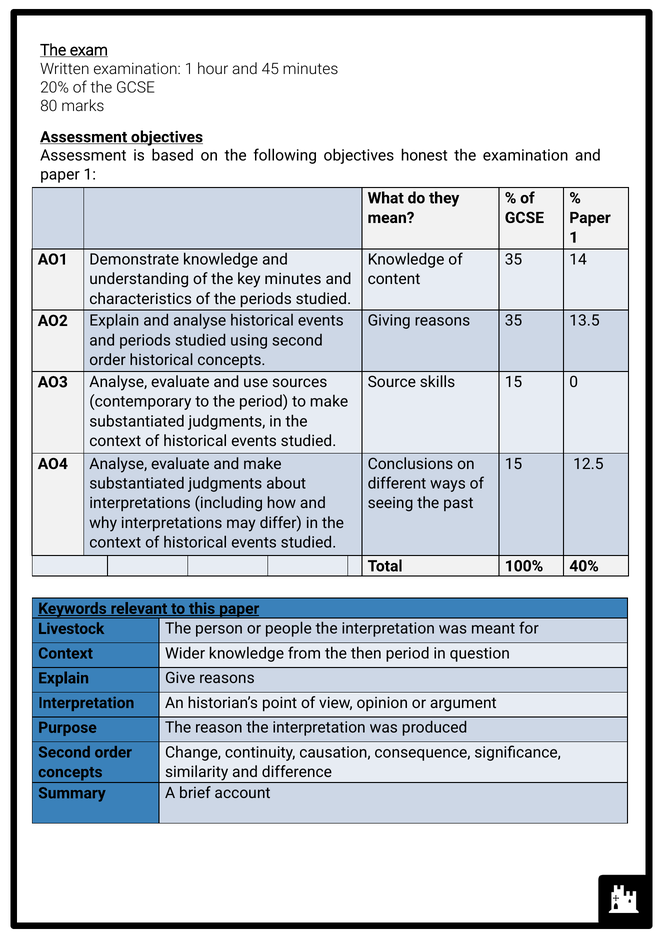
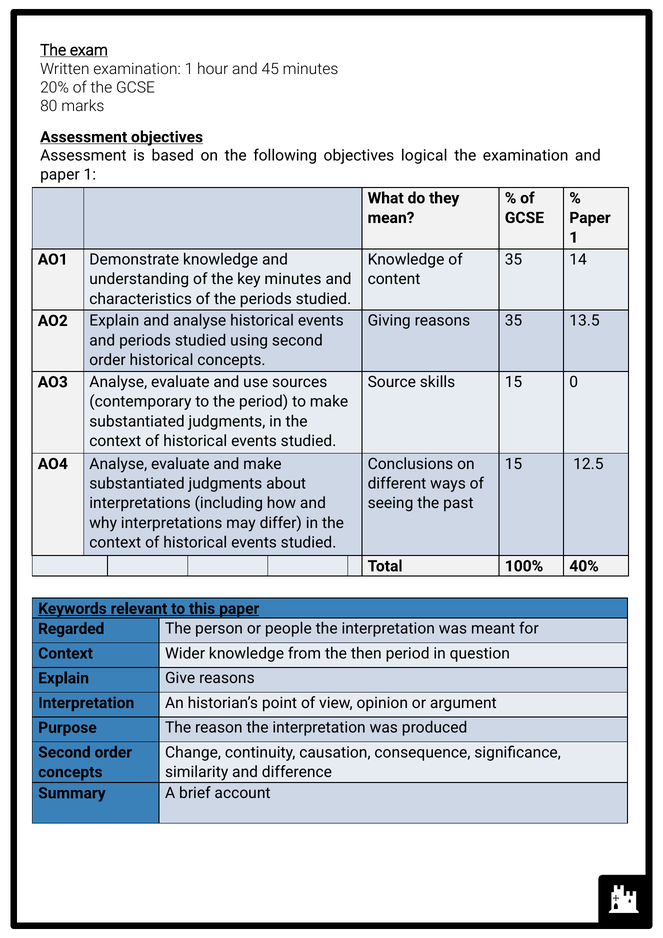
honest: honest -> logical
Livestock: Livestock -> Regarded
